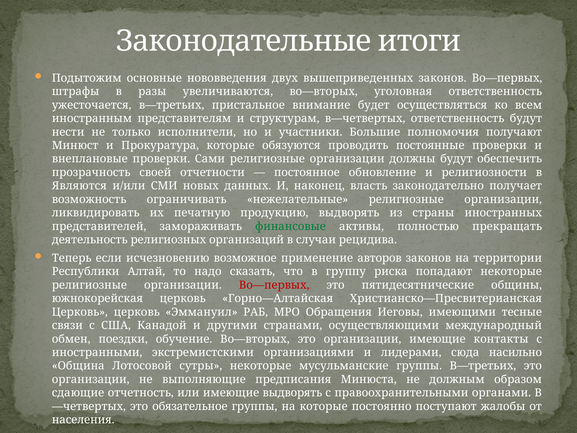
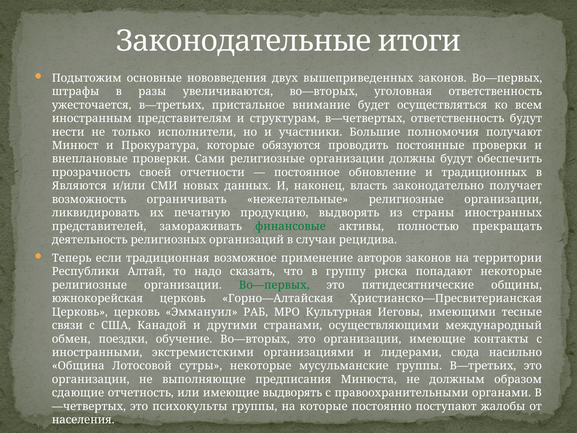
религиозности: религиозности -> традиционных
исчезновению: исчезновению -> традиционная
Во—первых at (274, 285) colour: red -> green
Обращения: Обращения -> Культурная
обязательное: обязательное -> психокульты
